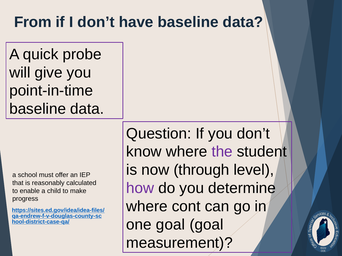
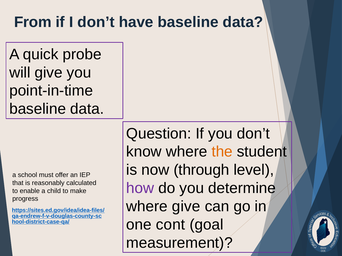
the colour: purple -> orange
where cont: cont -> give
one goal: goal -> cont
